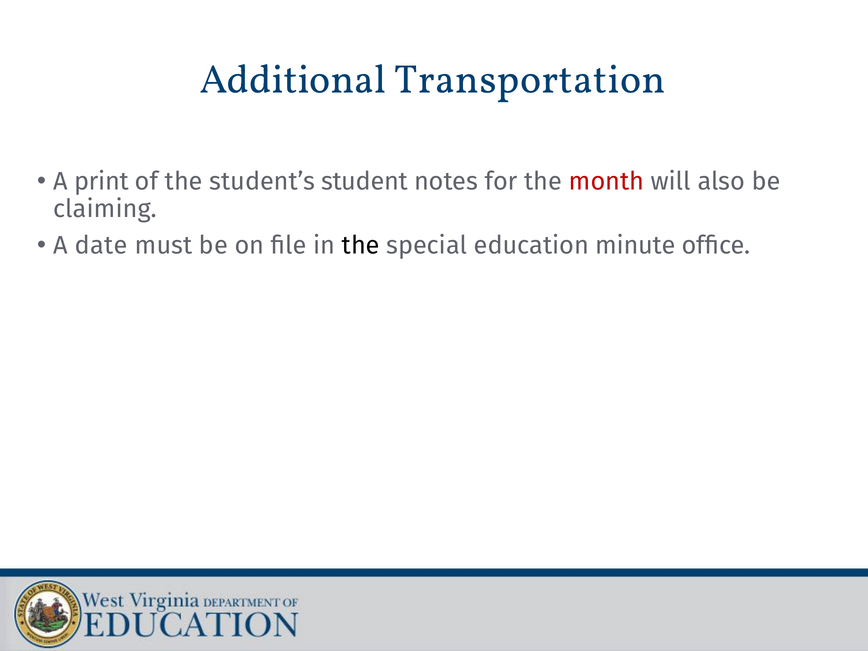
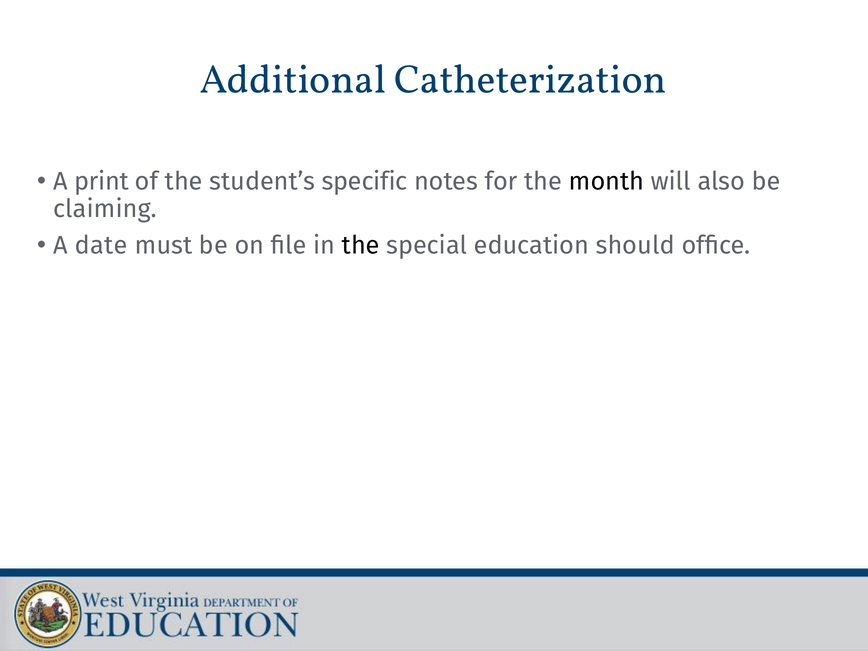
Transportation: Transportation -> Catheterization
student: student -> specific
month colour: red -> black
minute: minute -> should
